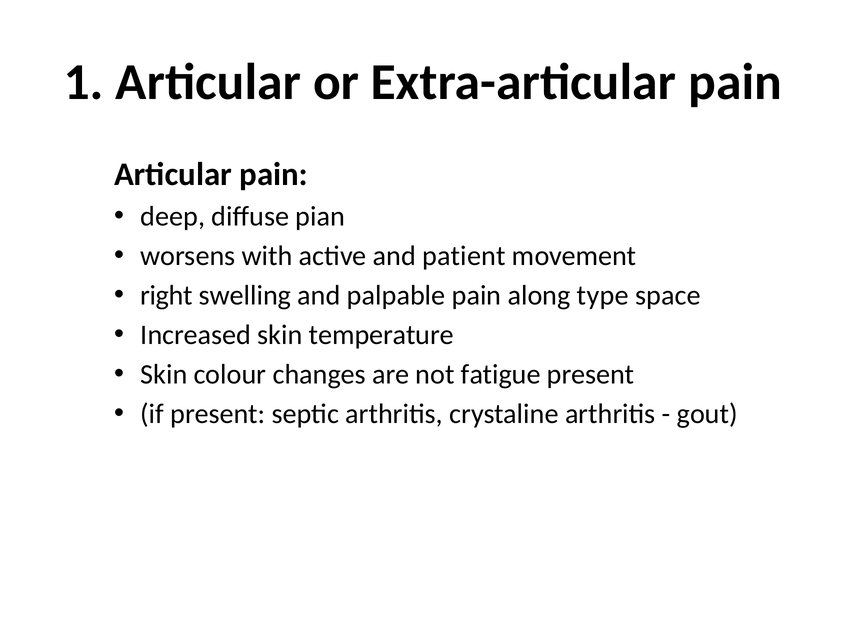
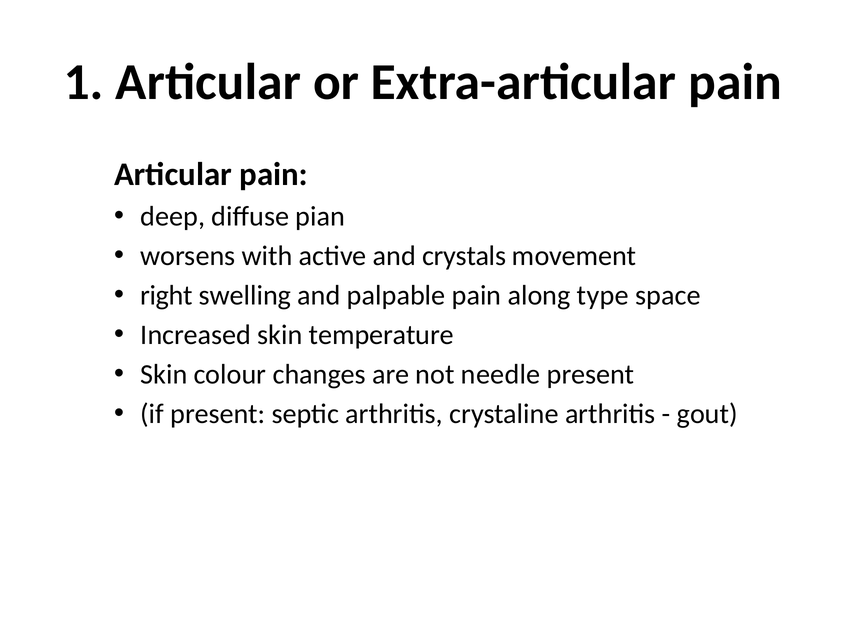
patient: patient -> crystals
fatigue: fatigue -> needle
